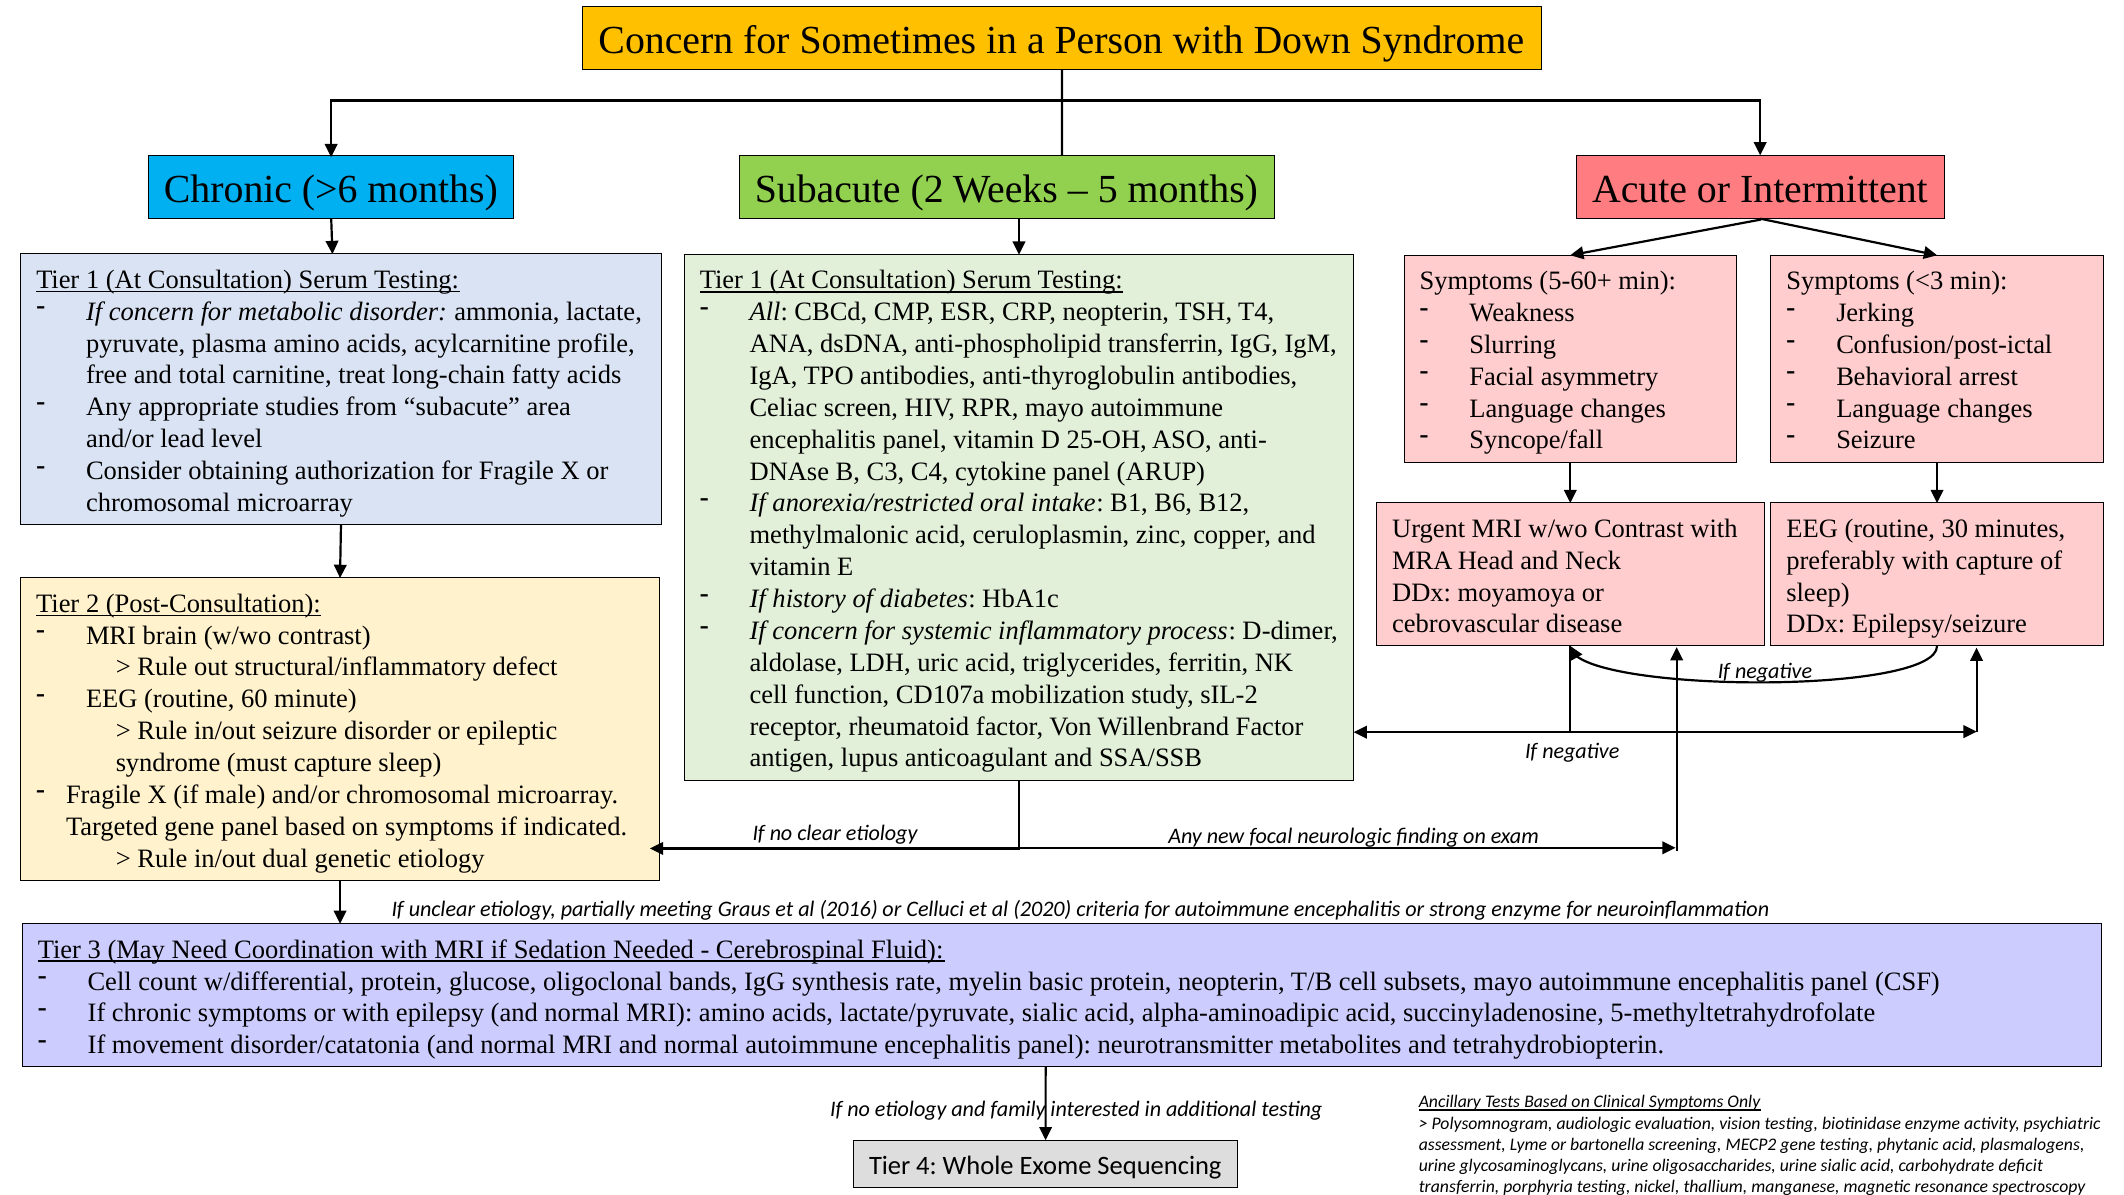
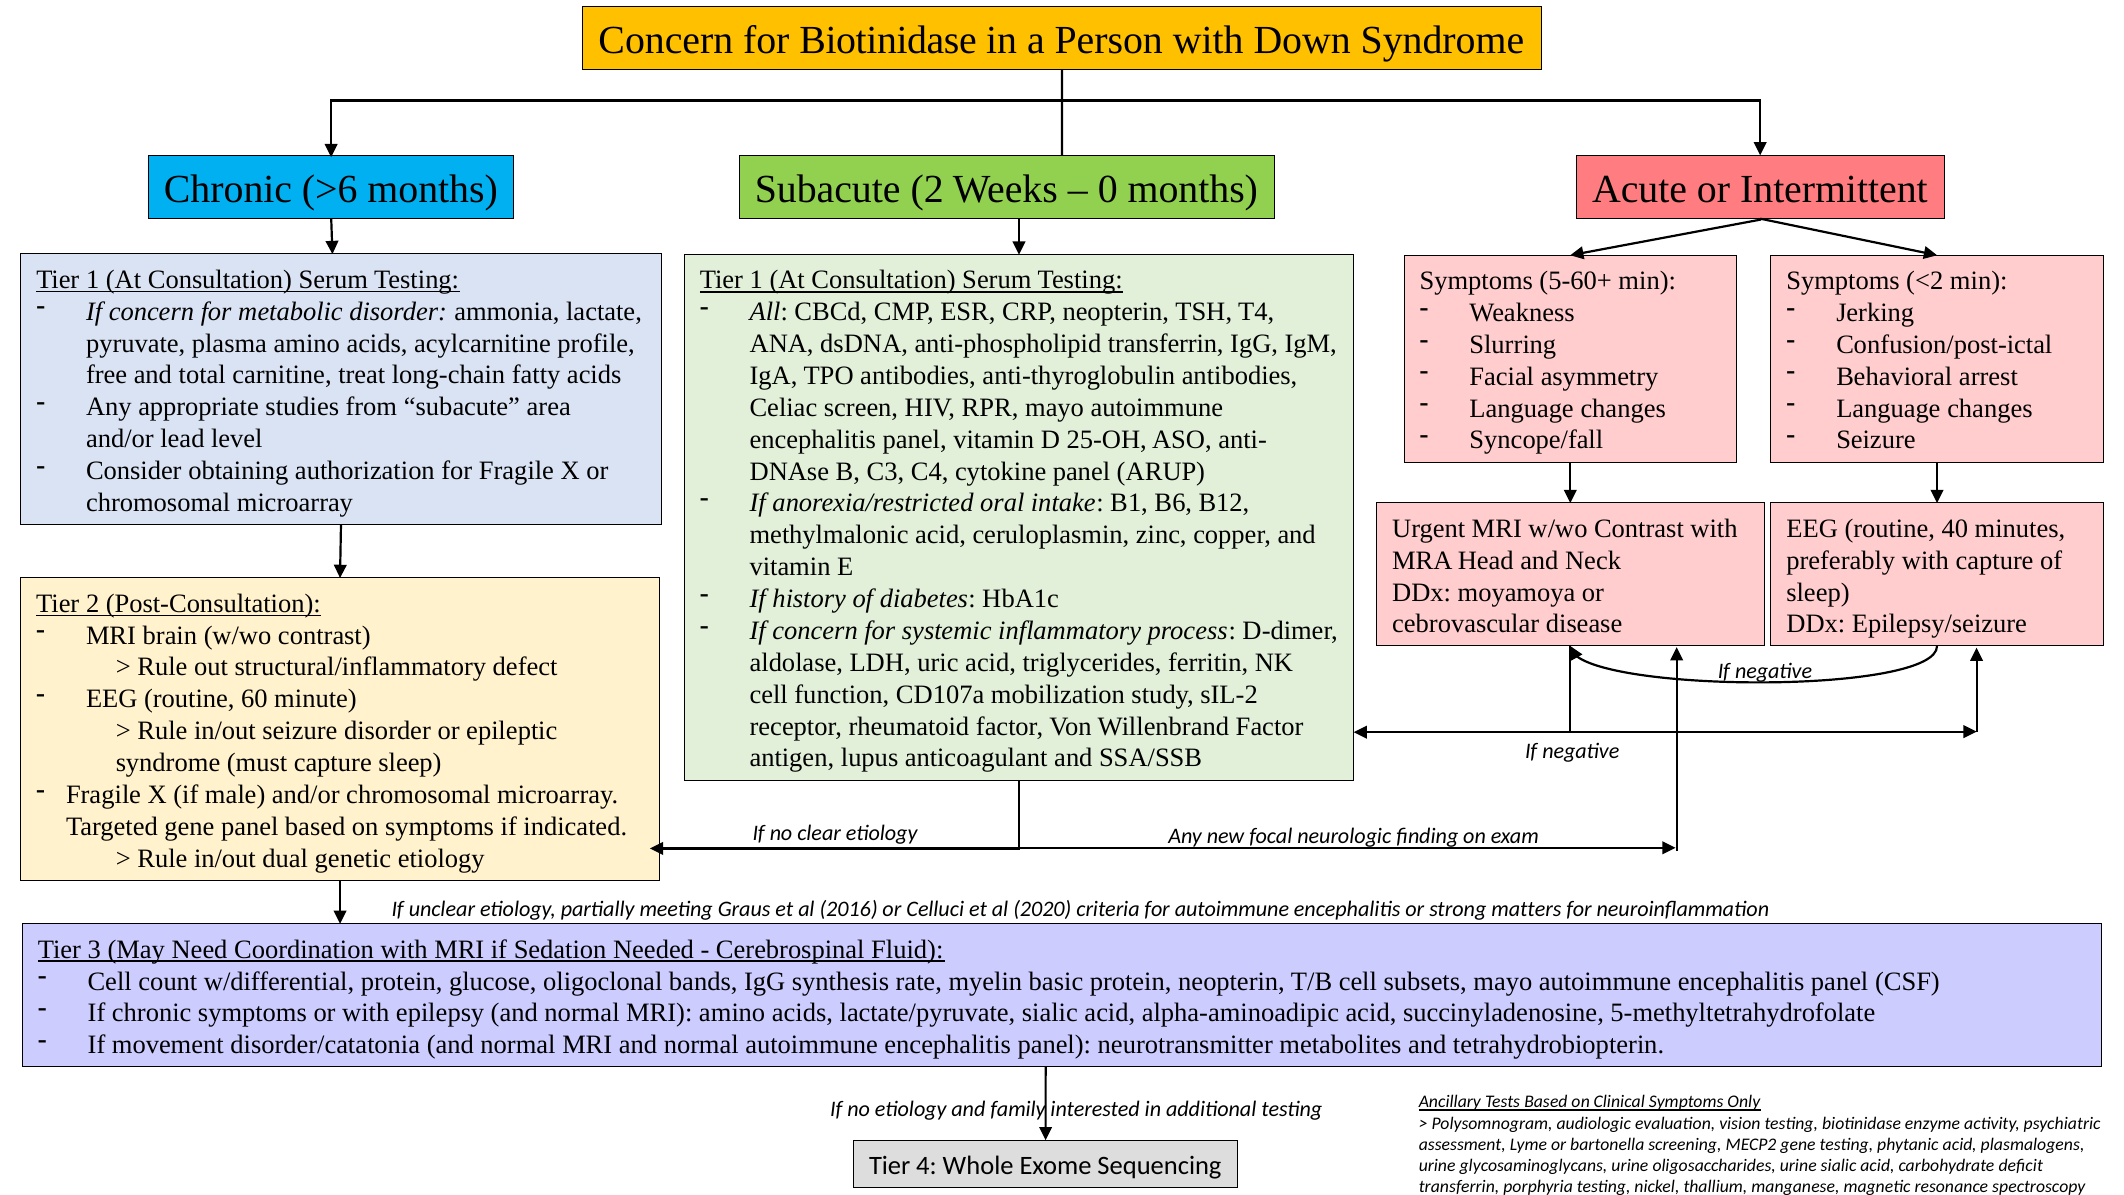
for Sometimes: Sometimes -> Biotinidase
5: 5 -> 0
<3: <3 -> <2
30: 30 -> 40
strong enzyme: enzyme -> matters
